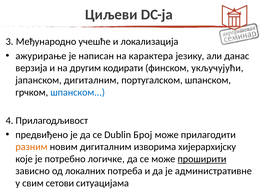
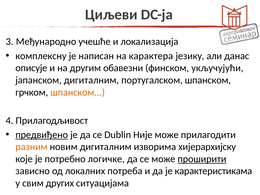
ажурирање: ажурирање -> комплексну
верзија: верзија -> описује
кодирати: кодирати -> обавезни
шпанском at (78, 92) colour: blue -> orange
предвиђено underline: none -> present
Број: Број -> Није
административне: административне -> карактеристикама
сетови: сетови -> других
